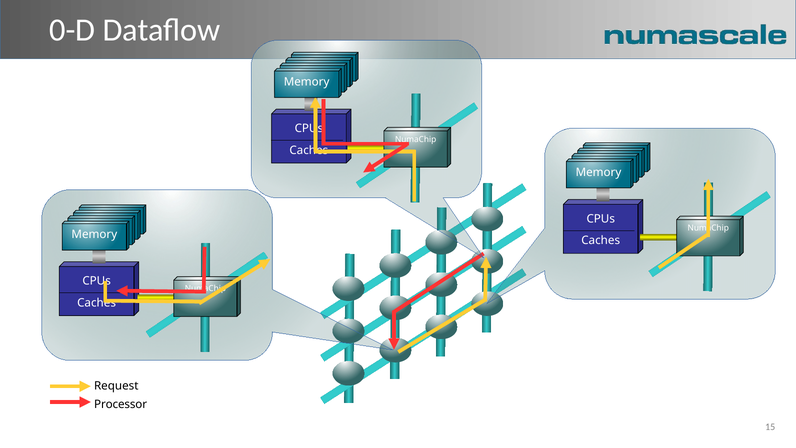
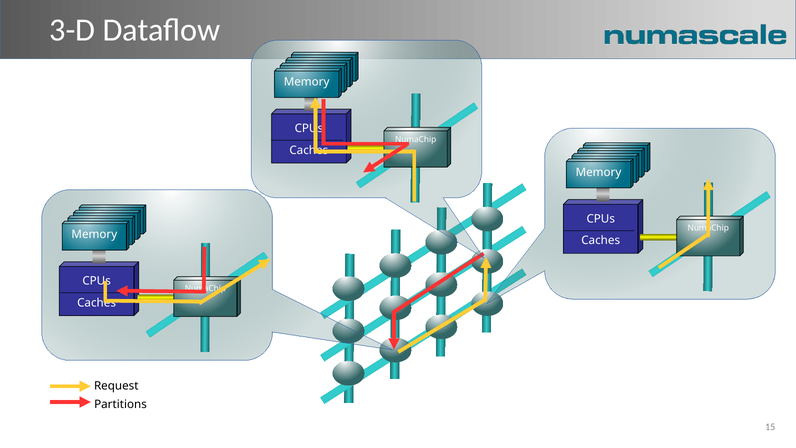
0-D: 0-D -> 3-D
Processor: Processor -> Partitions
